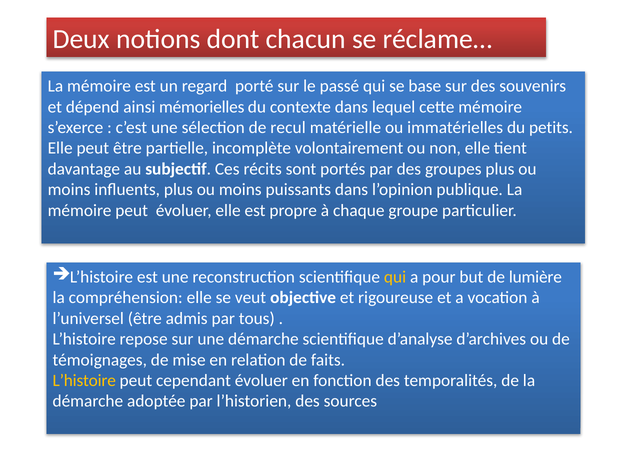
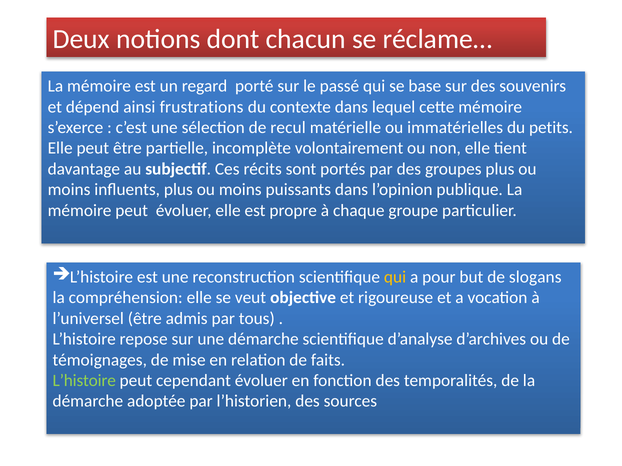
mémorielles: mémorielles -> frustrations
lumière: lumière -> slogans
L’histoire at (84, 381) colour: yellow -> light green
